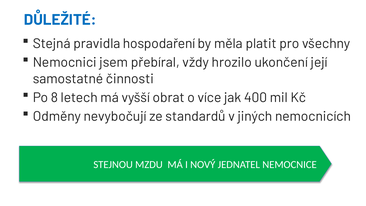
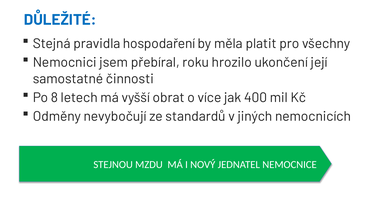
vždy: vždy -> roku
